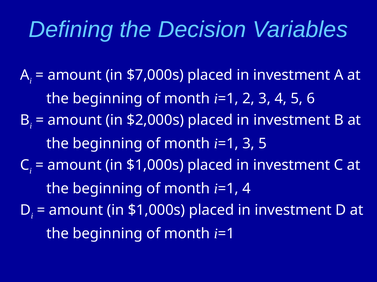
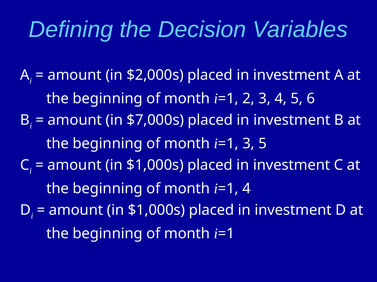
$7,000s: $7,000s -> $2,000s
$2,000s: $2,000s -> $7,000s
